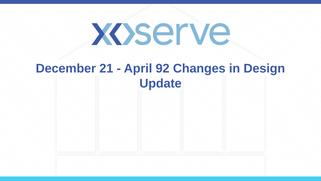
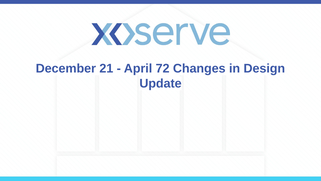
92: 92 -> 72
